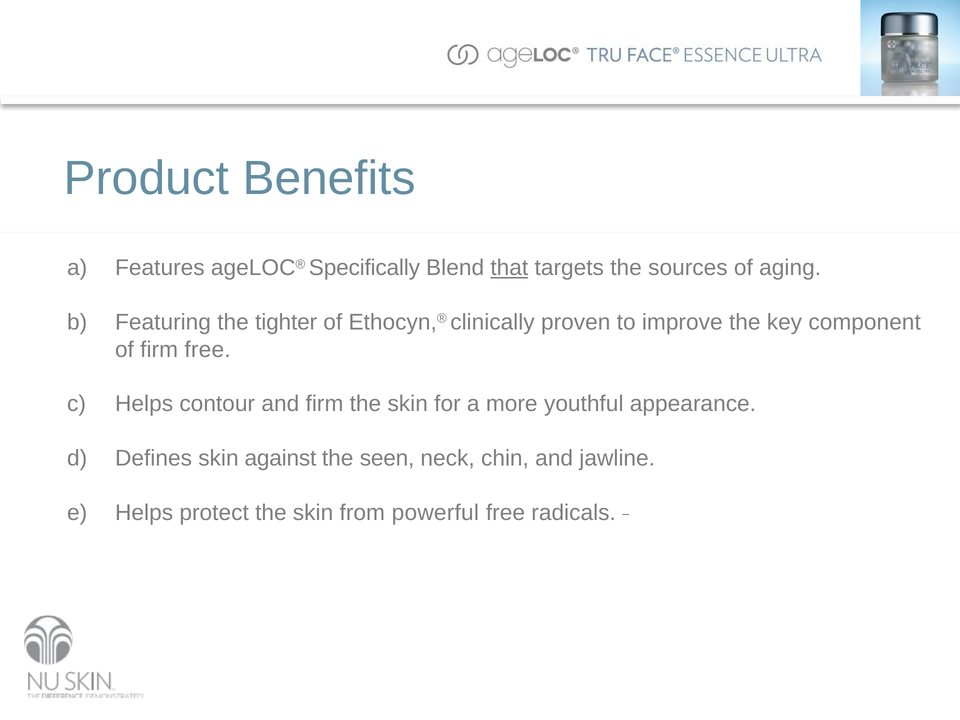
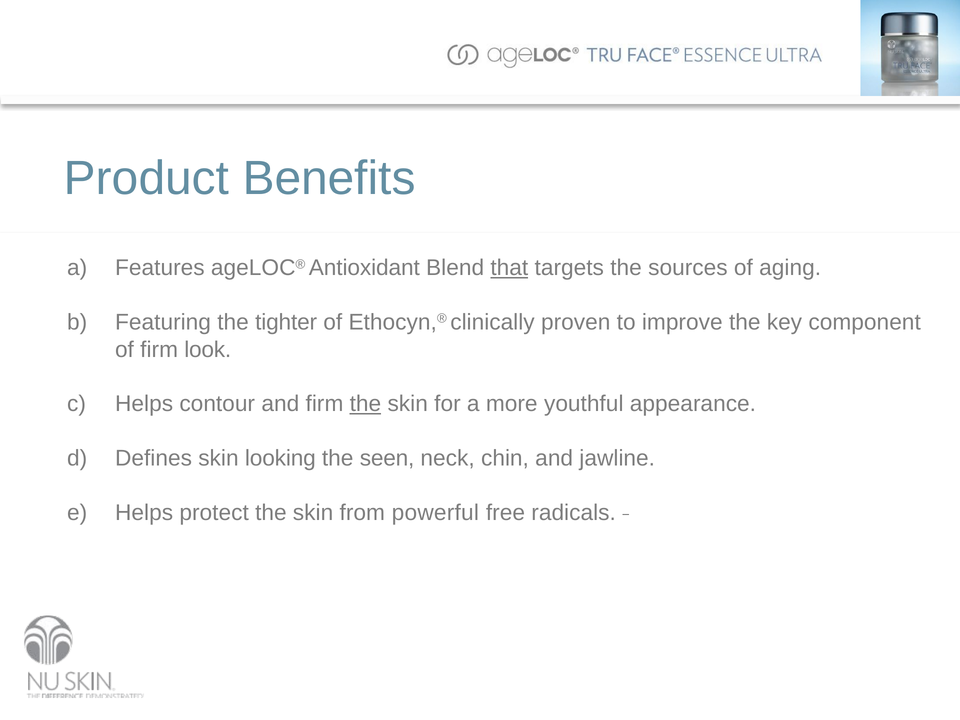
Specifically: Specifically -> Antioxidant
firm free: free -> look
the at (365, 404) underline: none -> present
against: against -> looking
